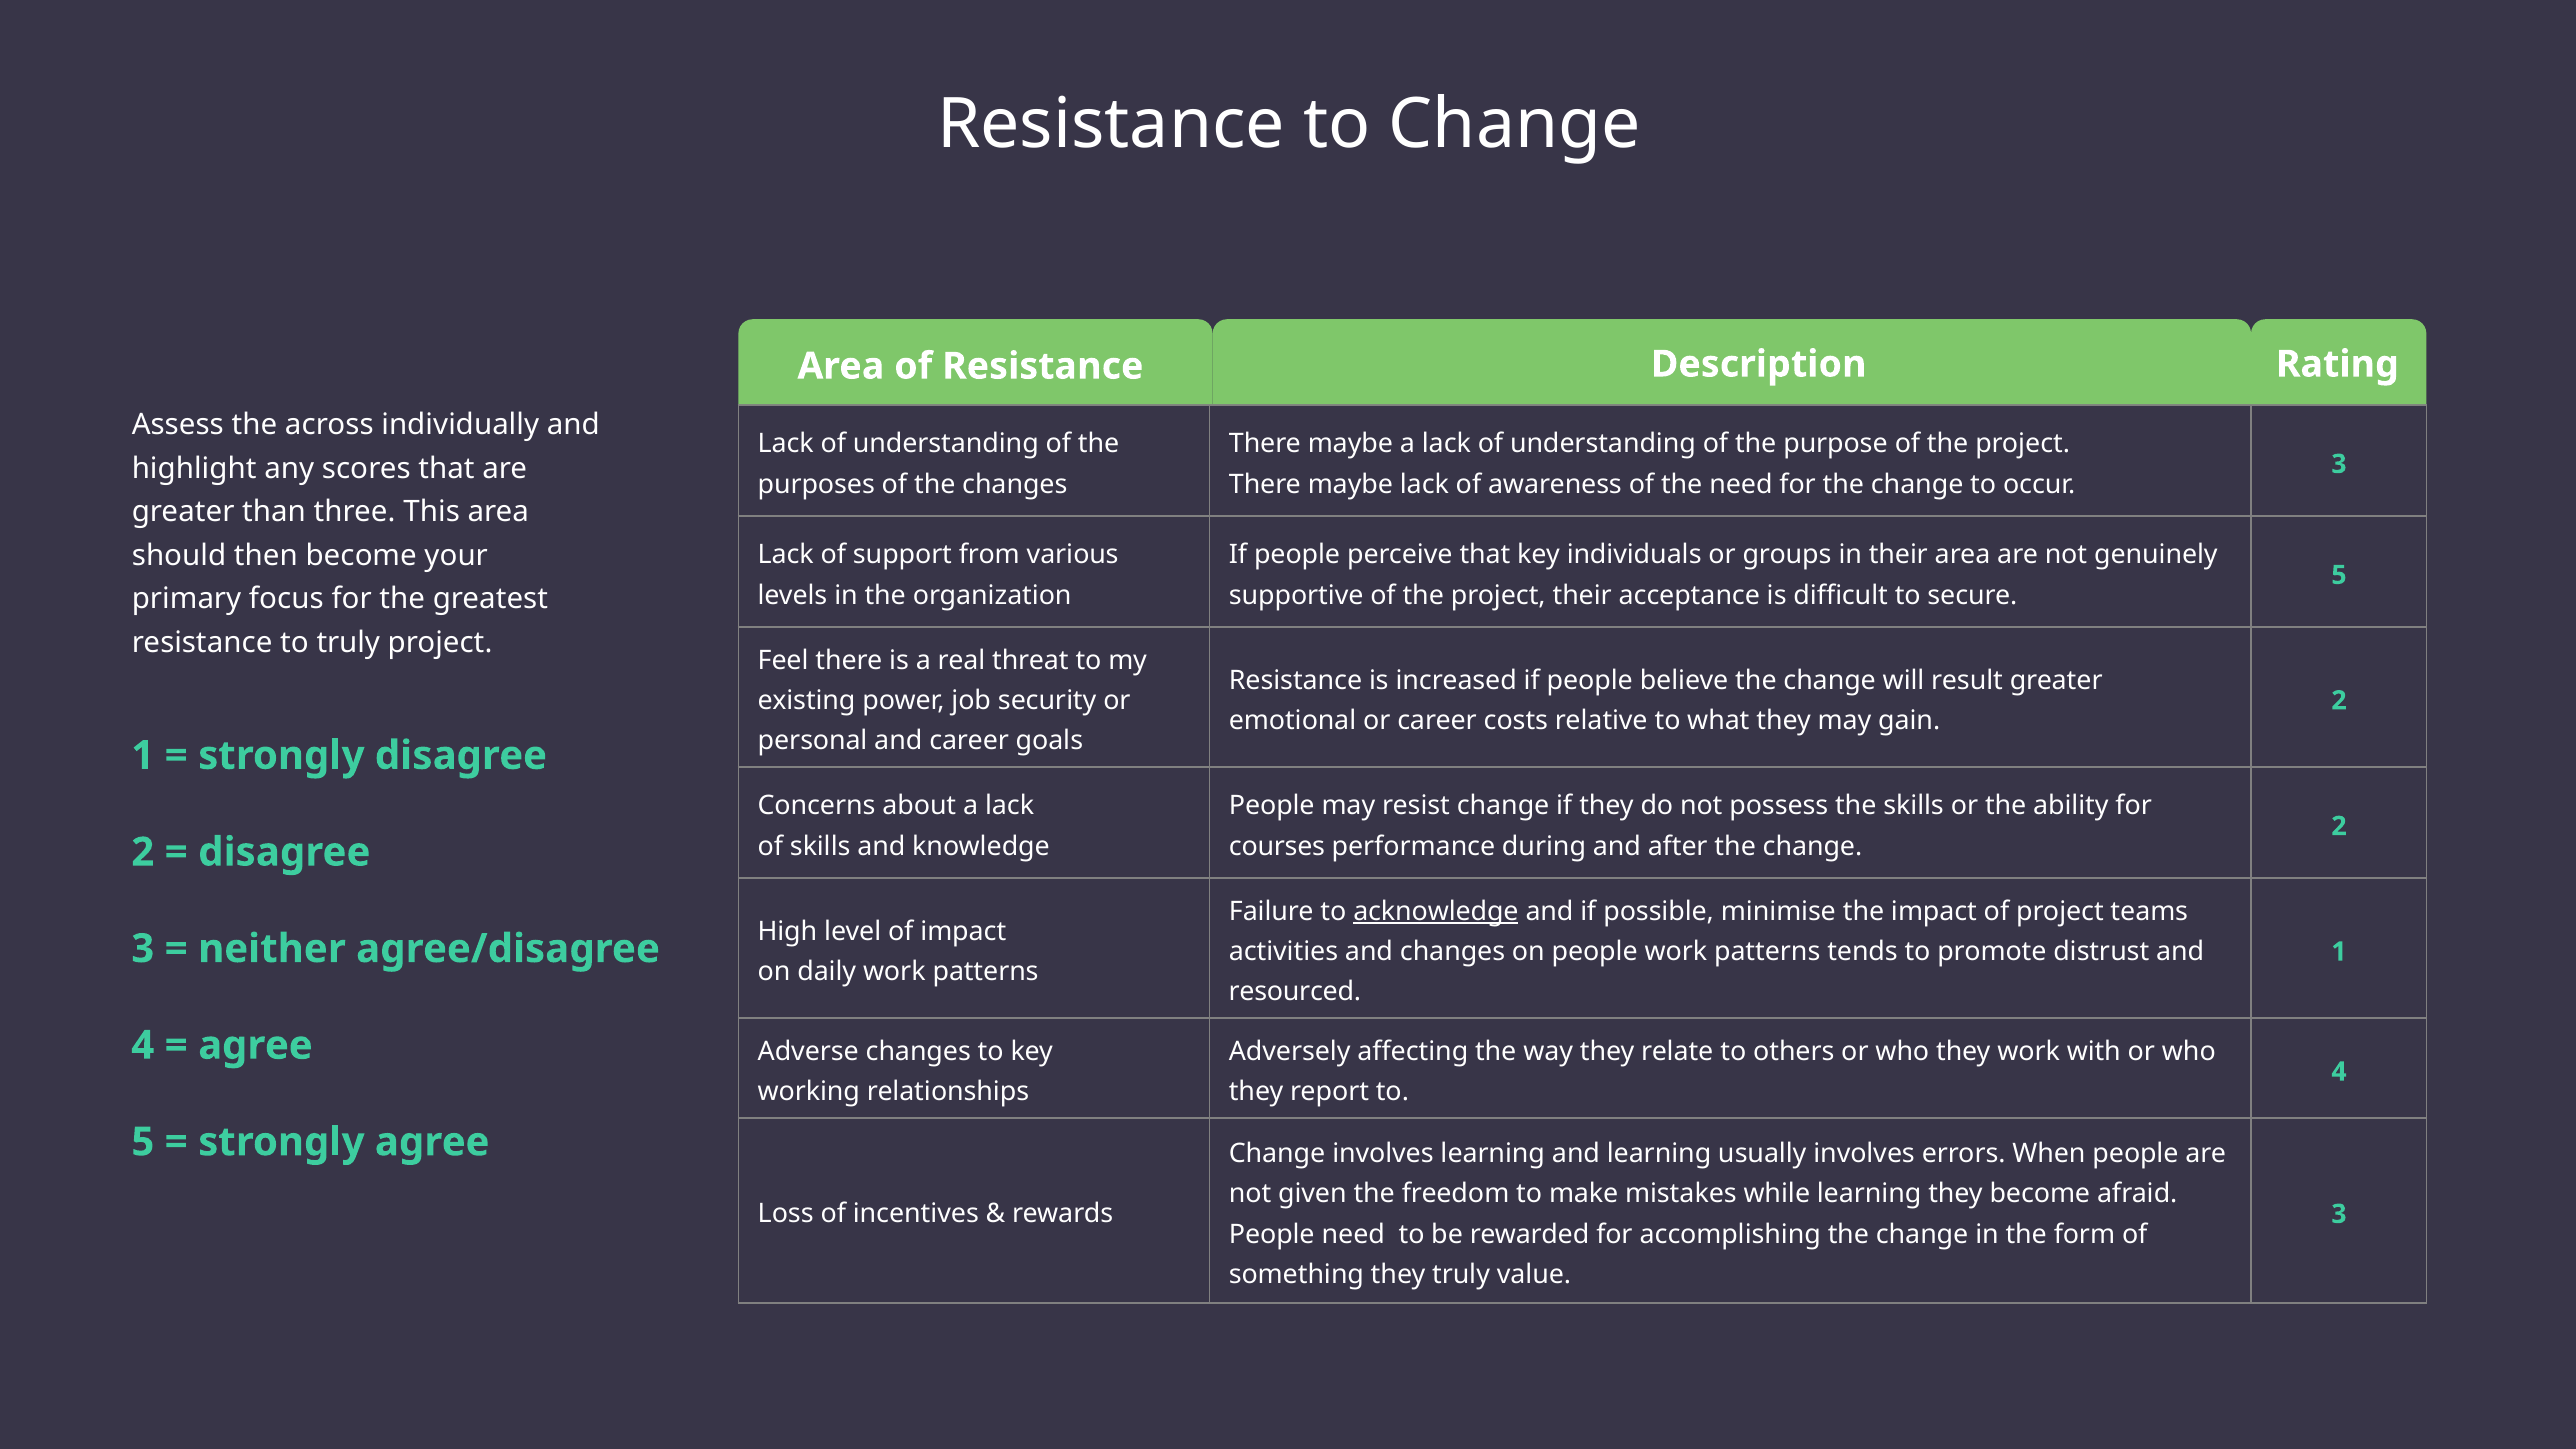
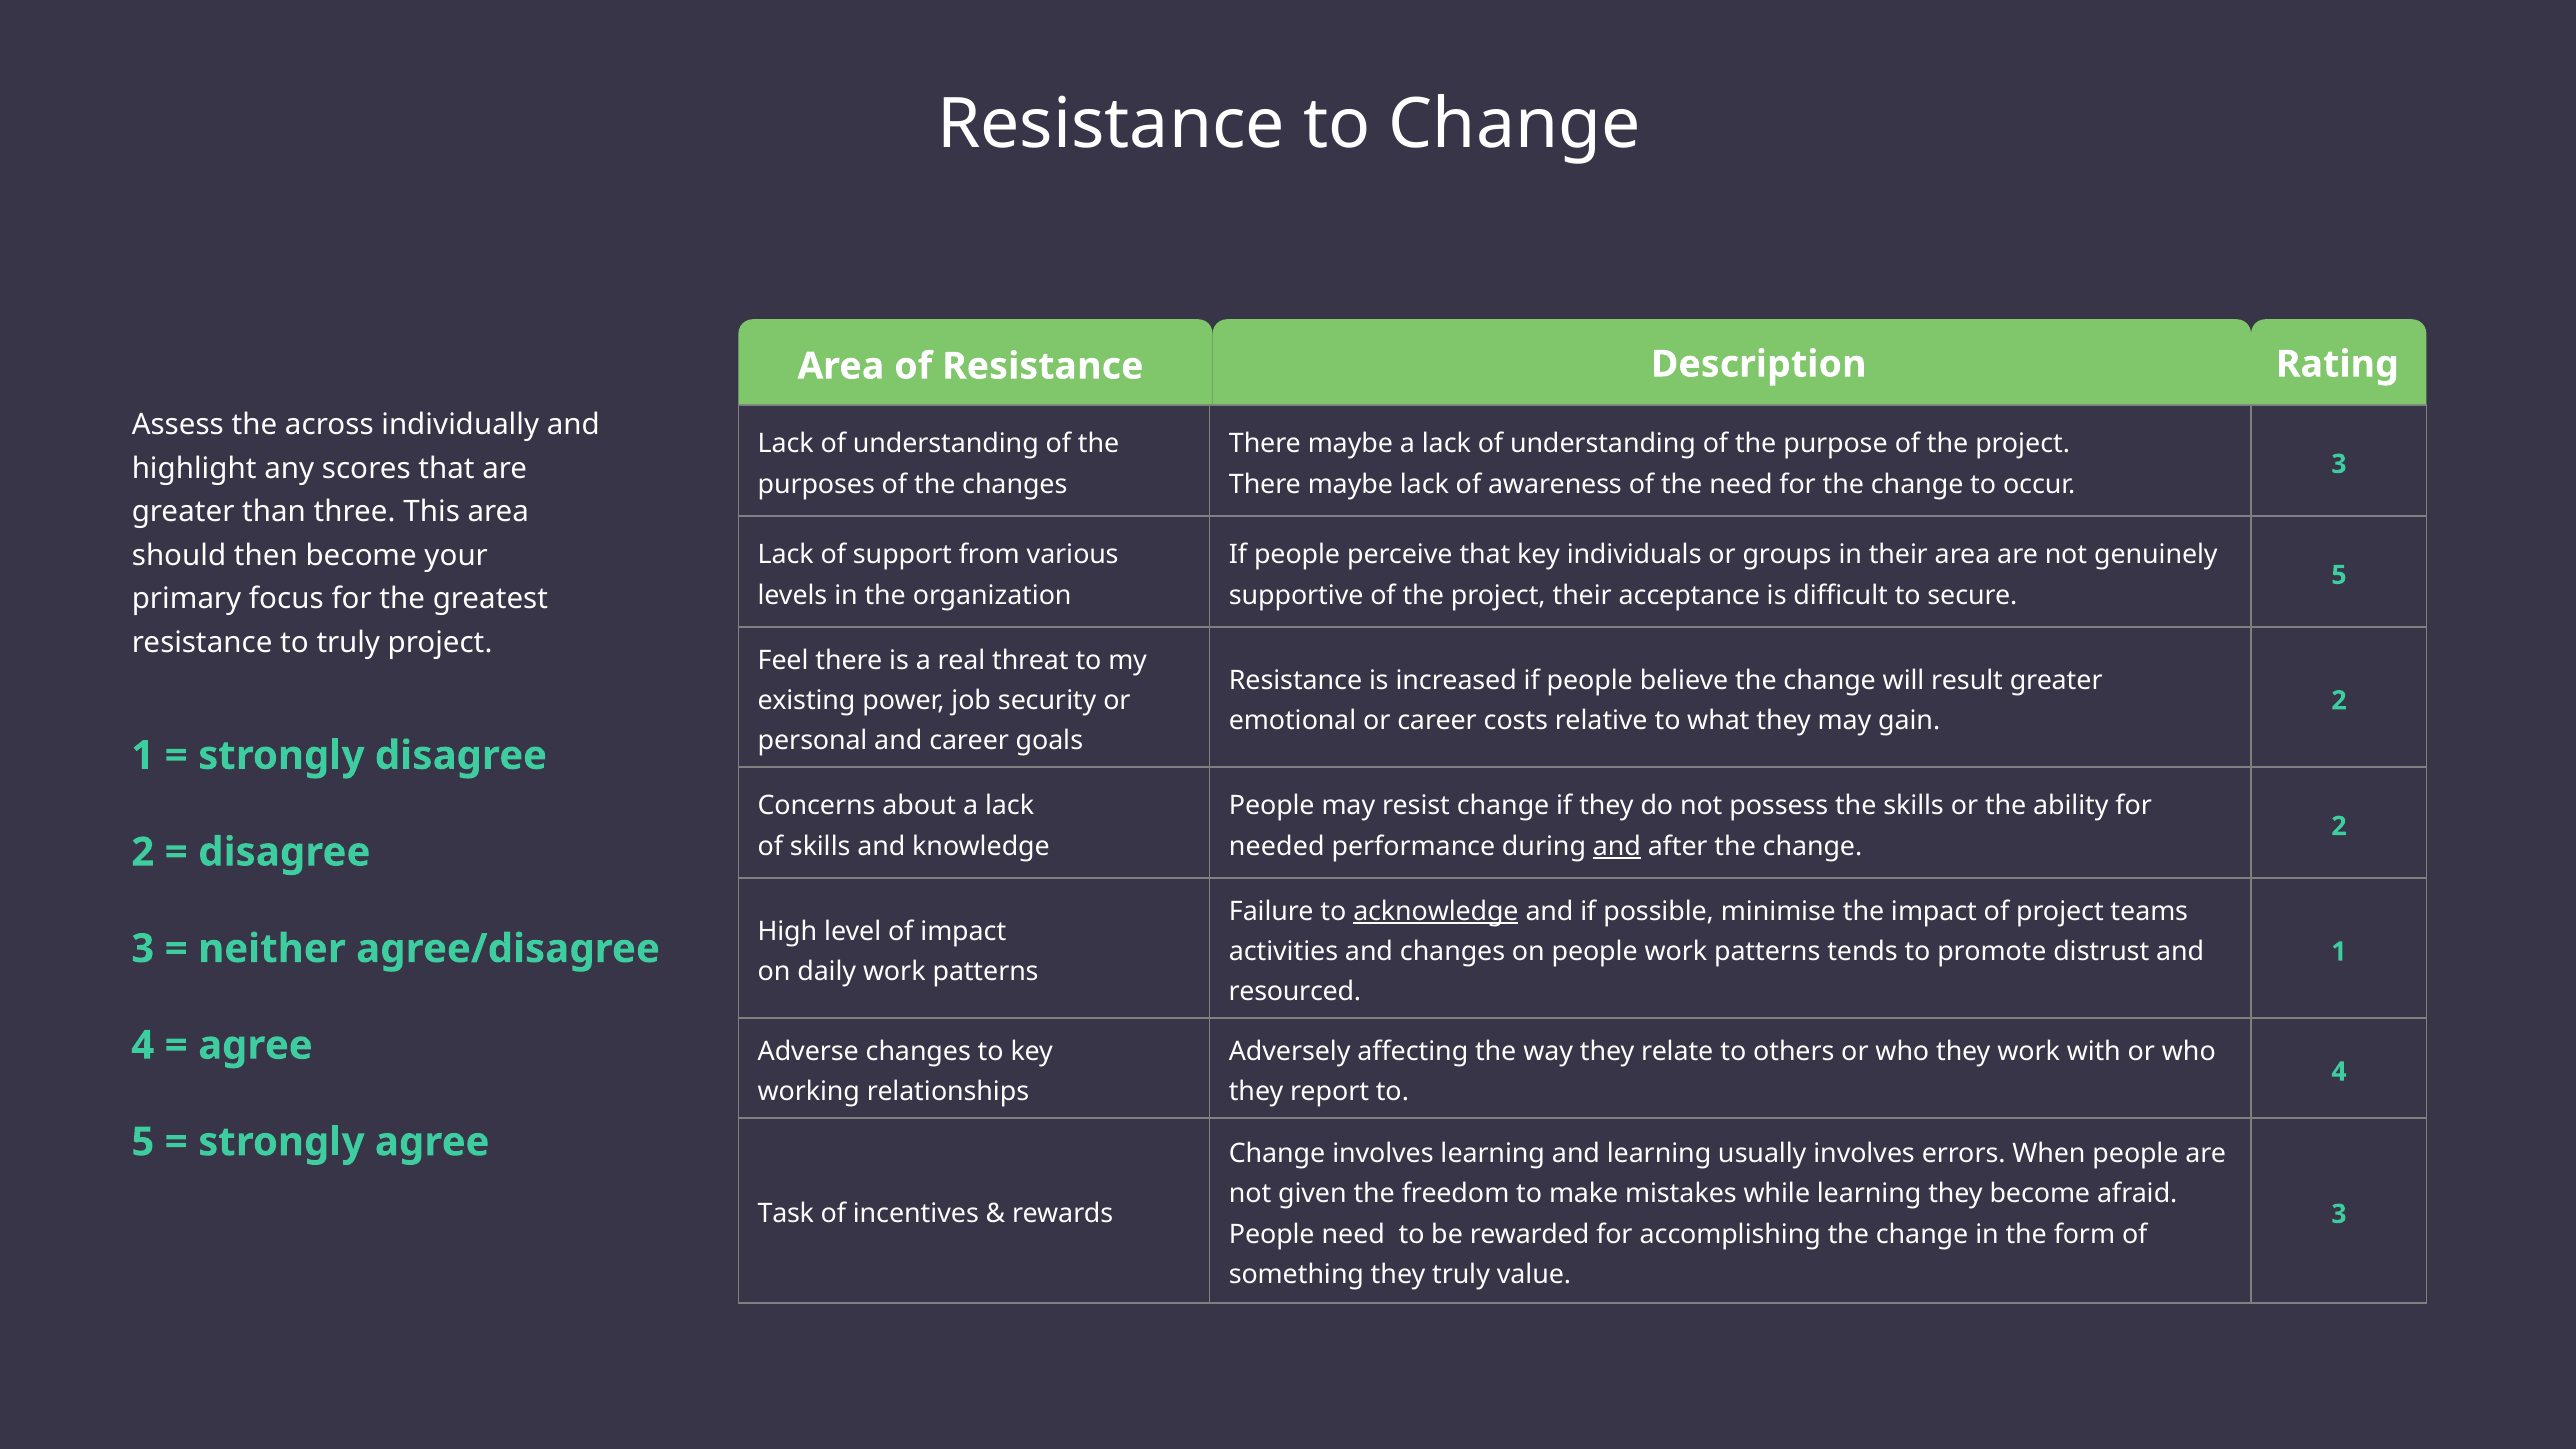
courses: courses -> needed
and at (1617, 846) underline: none -> present
Loss: Loss -> Task
